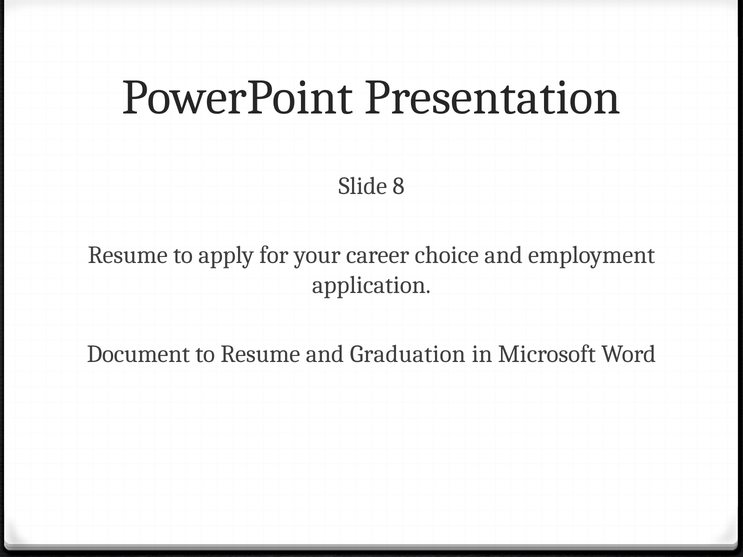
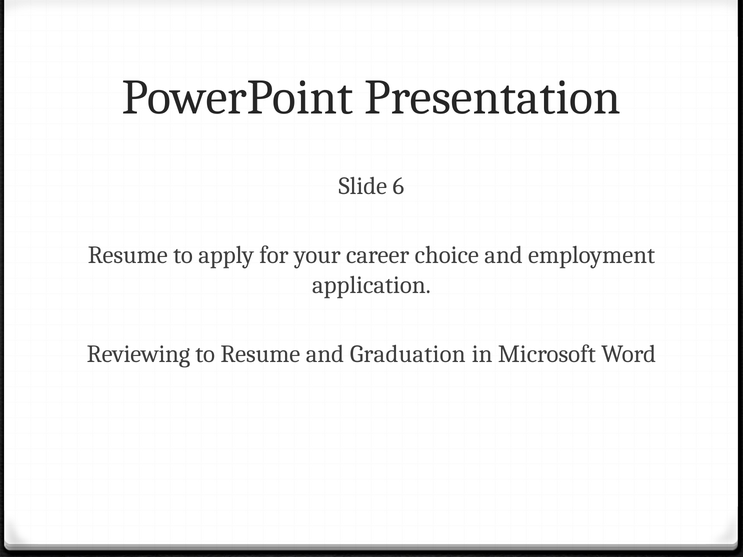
8: 8 -> 6
Document: Document -> Reviewing
